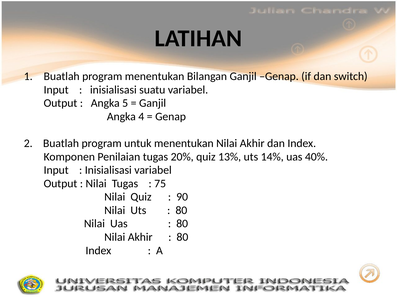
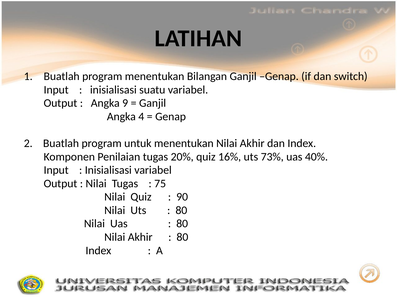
5: 5 -> 9
13%: 13% -> 16%
14%: 14% -> 73%
